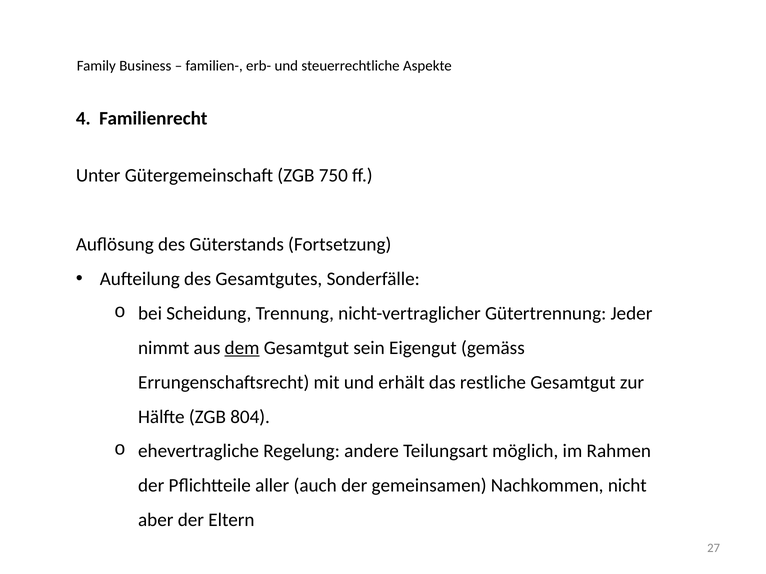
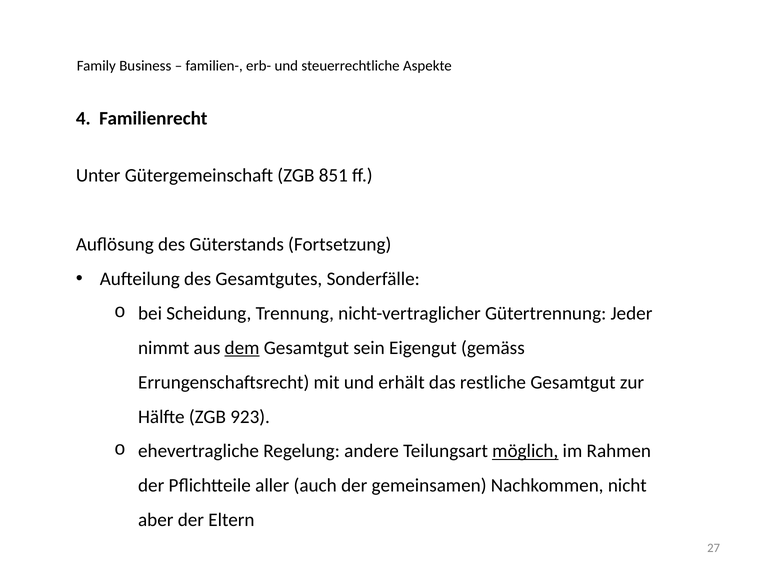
750: 750 -> 851
804: 804 -> 923
möglich underline: none -> present
